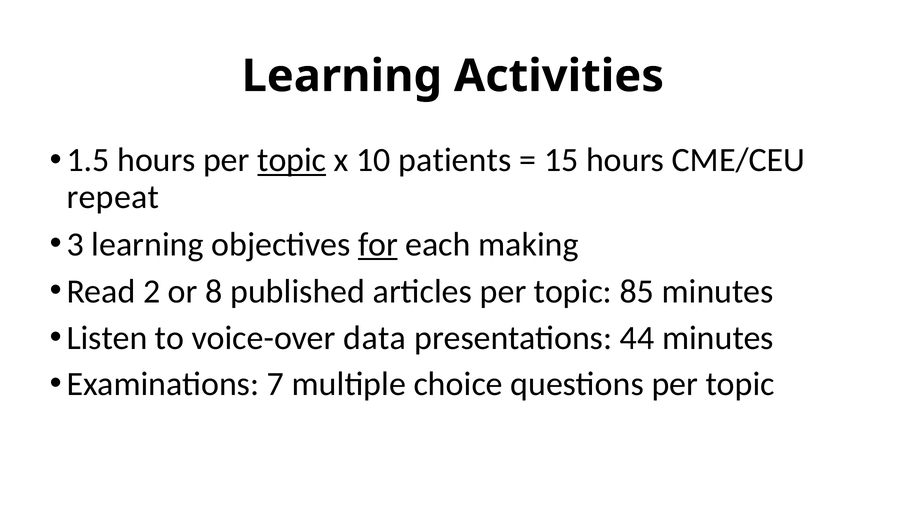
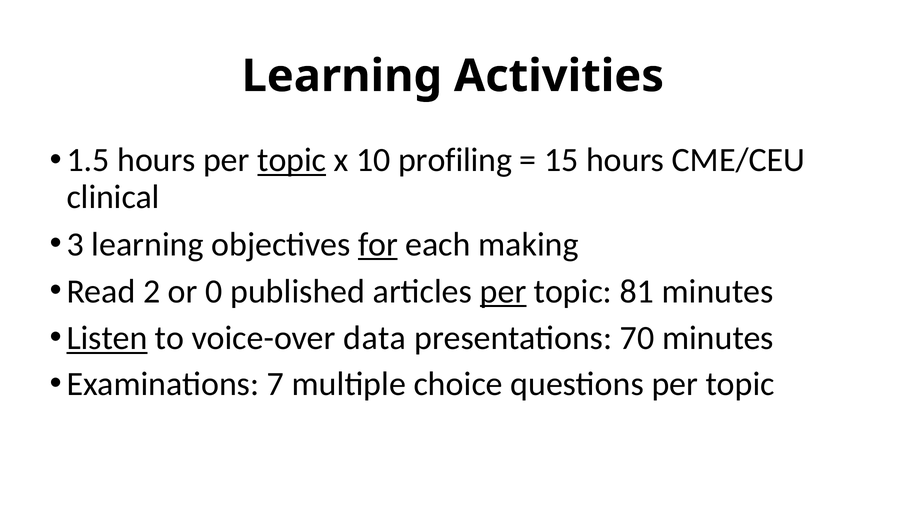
patients: patients -> profiling
repeat: repeat -> clinical
8: 8 -> 0
per at (503, 291) underline: none -> present
85: 85 -> 81
Listen underline: none -> present
44: 44 -> 70
